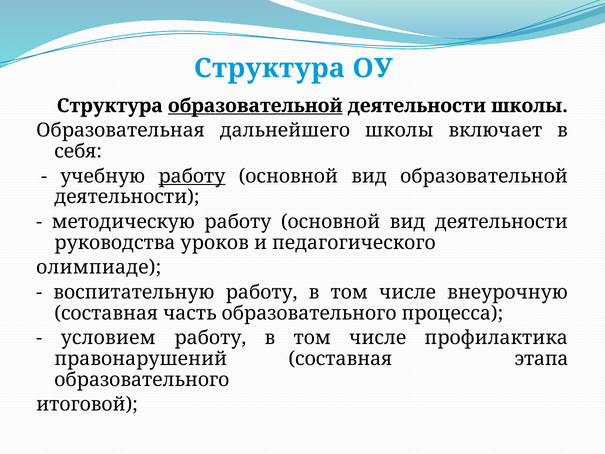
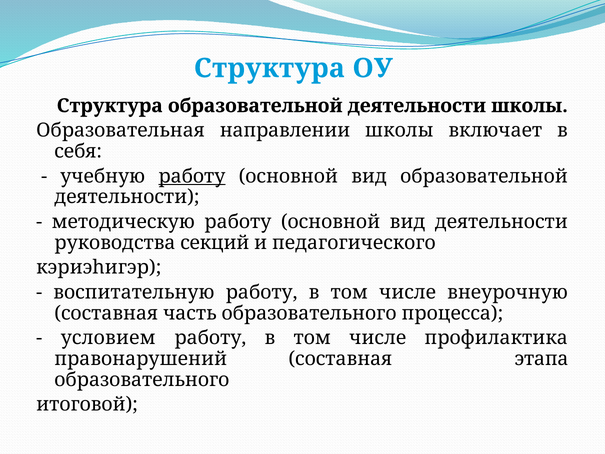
образовательной at (255, 106) underline: present -> none
дальнейшего: дальнейшего -> направлении
уроков: уроков -> секций
олимпиаде: олимпиаде -> кэриэһигэр
